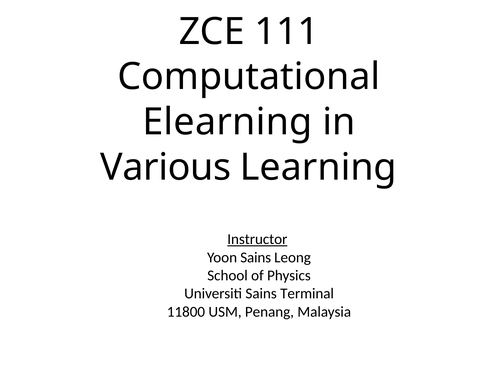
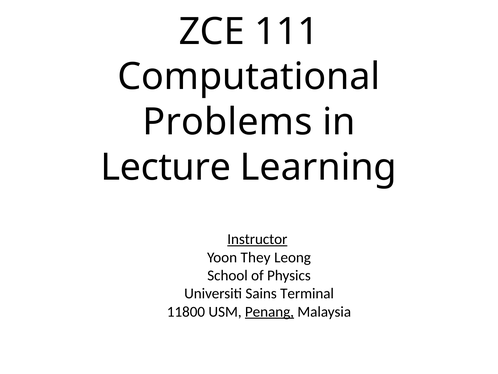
Elearning: Elearning -> Problems
Various: Various -> Lecture
Yoon Sains: Sains -> They
Penang underline: none -> present
